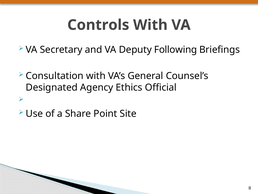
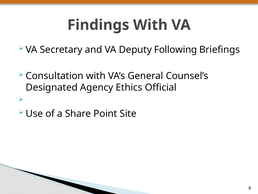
Controls: Controls -> Findings
